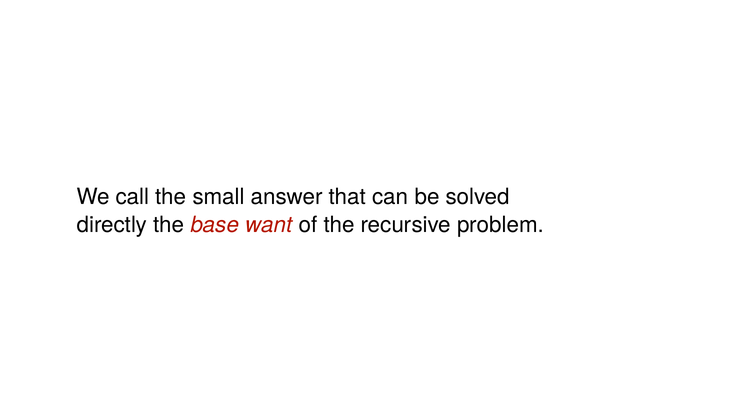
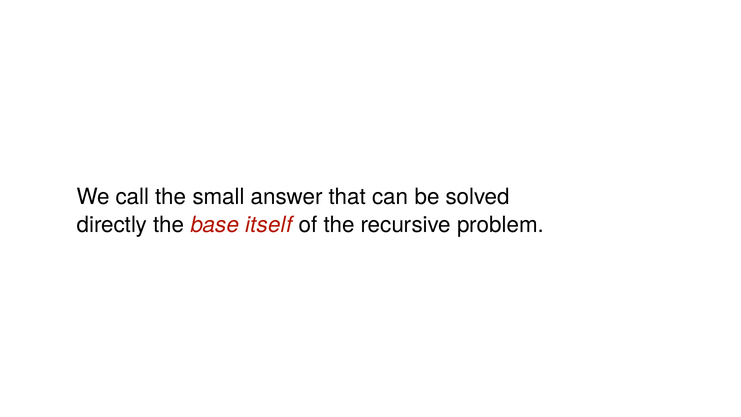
want: want -> itself
